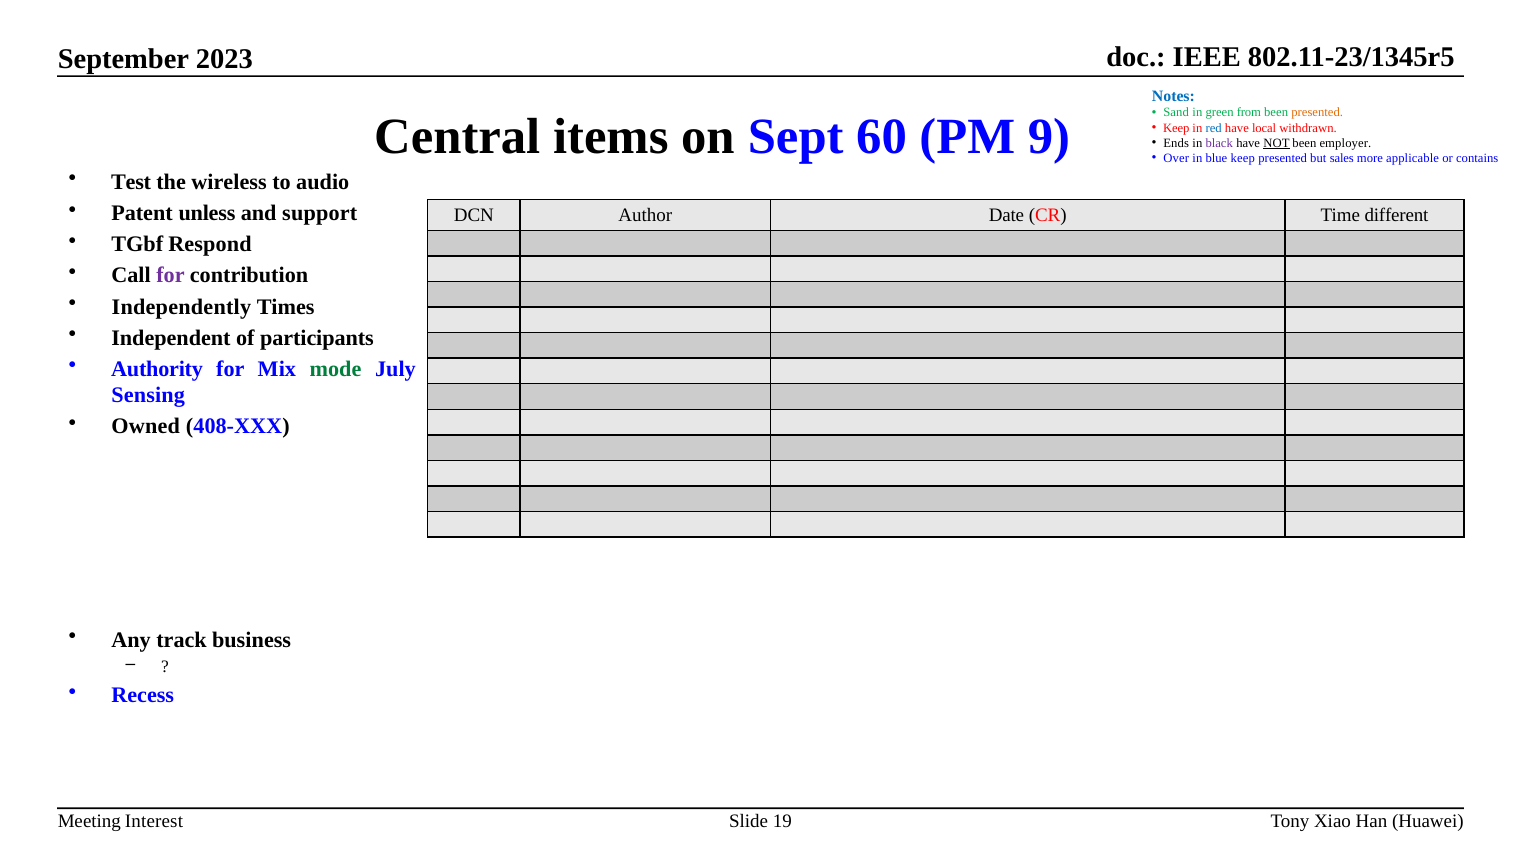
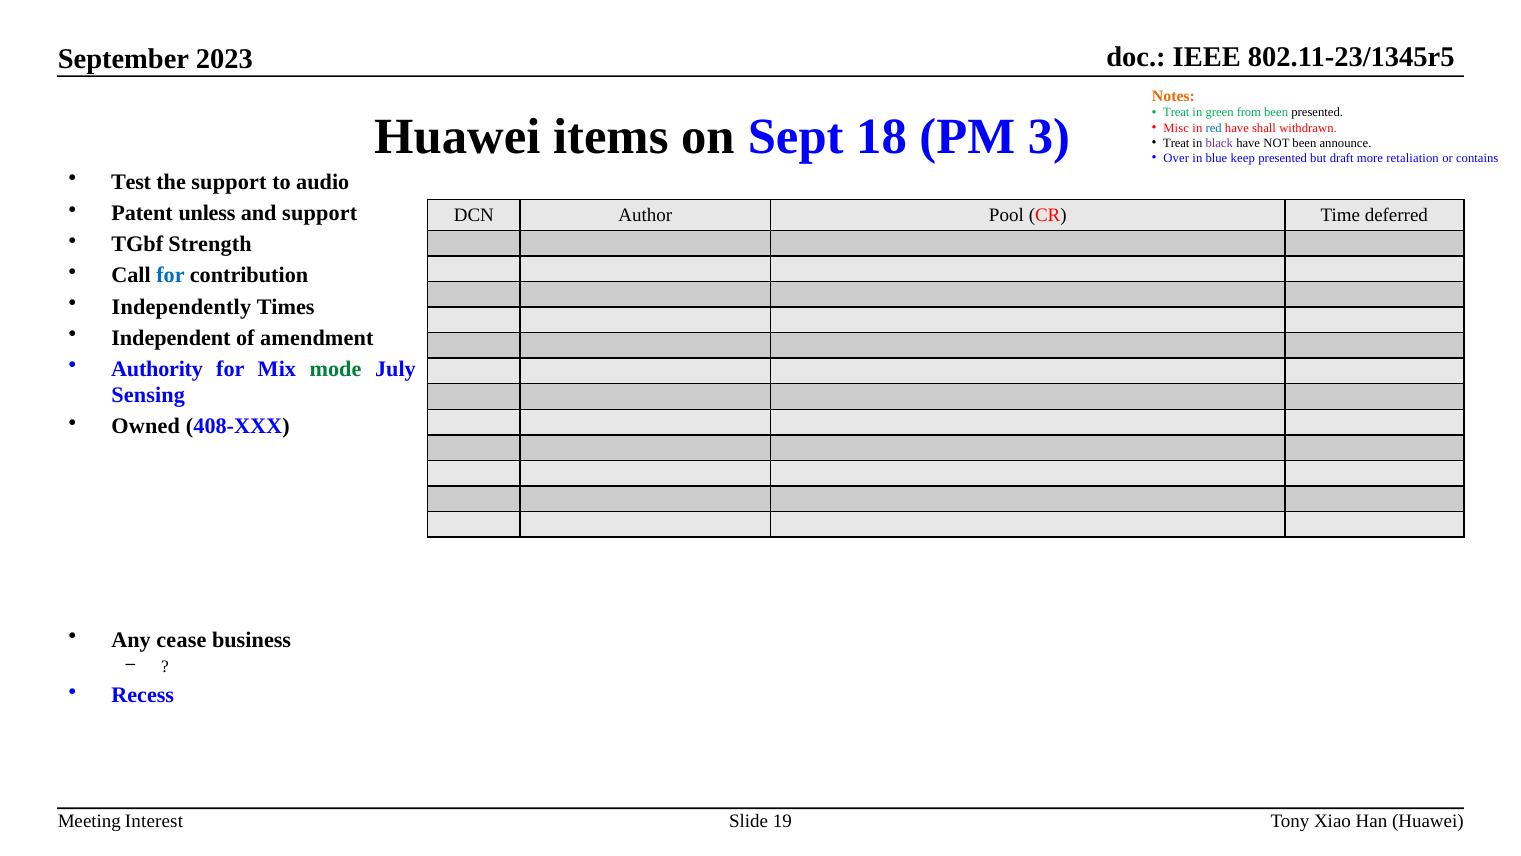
Notes colour: blue -> orange
Sand at (1176, 113): Sand -> Treat
presented at (1317, 113) colour: orange -> black
Central at (457, 137): Central -> Huawei
60: 60 -> 18
9: 9 -> 3
Keep at (1176, 128): Keep -> Misc
local: local -> shall
Ends at (1176, 143): Ends -> Treat
NOT underline: present -> none
employer: employer -> announce
sales: sales -> draft
applicable: applicable -> retaliation
the wireless: wireless -> support
Date: Date -> Pool
different: different -> deferred
Respond: Respond -> Strength
for at (170, 275) colour: purple -> blue
participants: participants -> amendment
track: track -> cease
